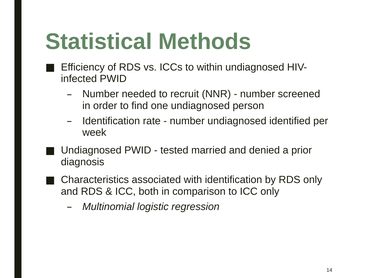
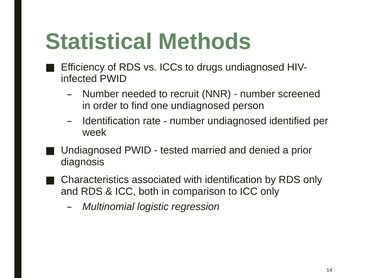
within: within -> drugs
